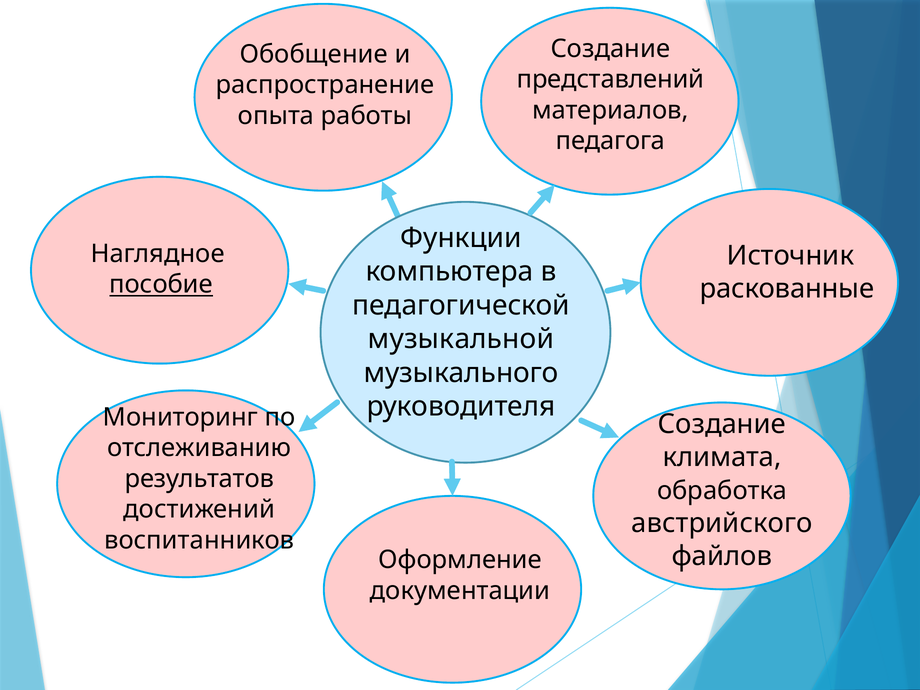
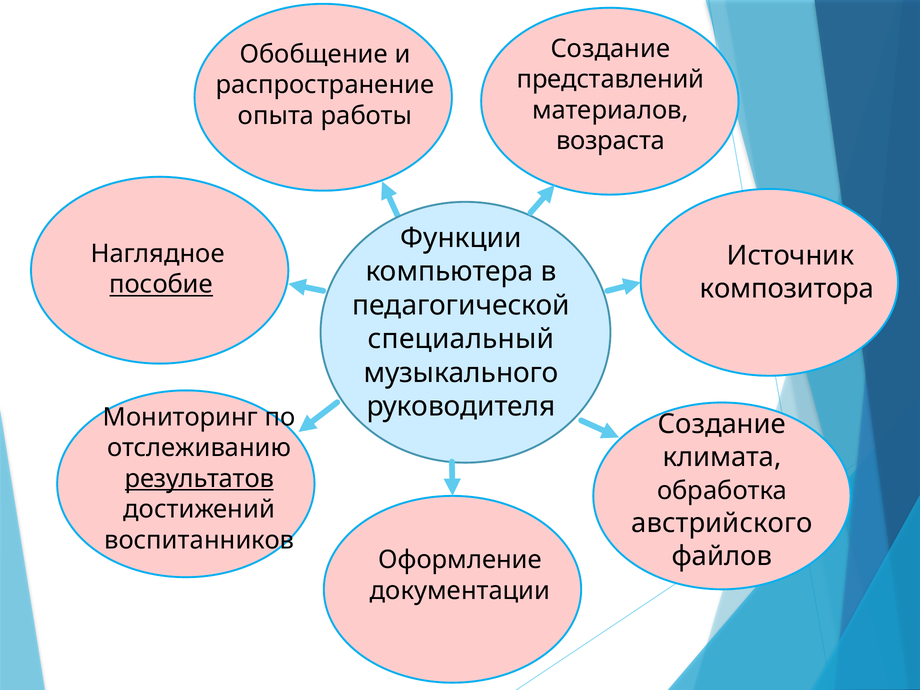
педагога: педагога -> возраста
раскованные: раскованные -> композитора
музыкальной: музыкальной -> специальный
результатов underline: none -> present
